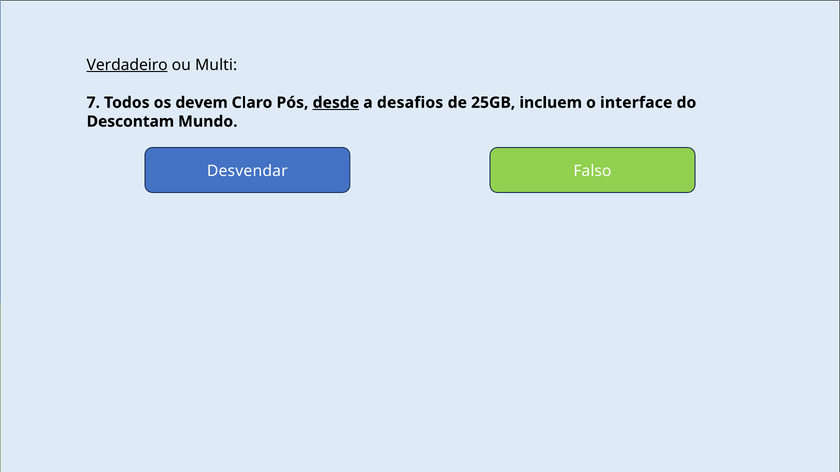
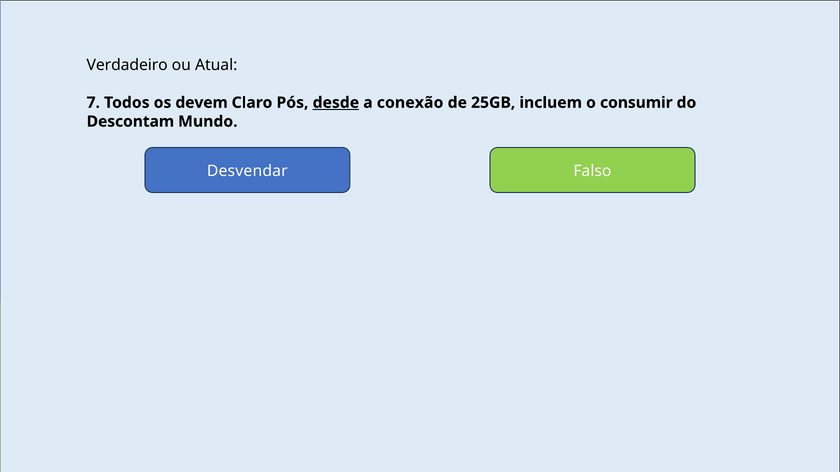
Verdadeiro underline: present -> none
Multi: Multi -> Atual
desafios: desafios -> conexão
interface: interface -> consumir
